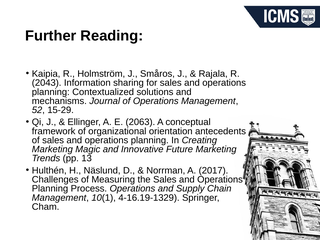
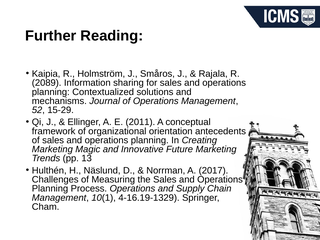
2043: 2043 -> 2089
2063: 2063 -> 2011
